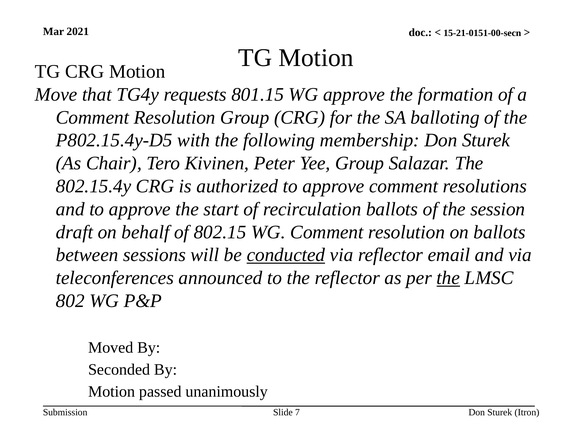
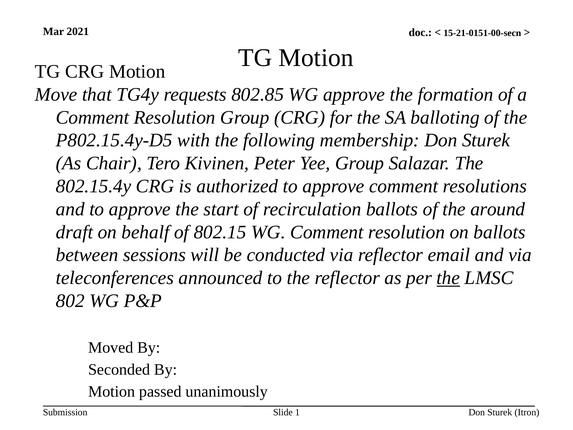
801.15: 801.15 -> 802.85
session: session -> around
conducted underline: present -> none
7: 7 -> 1
